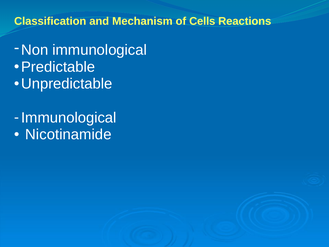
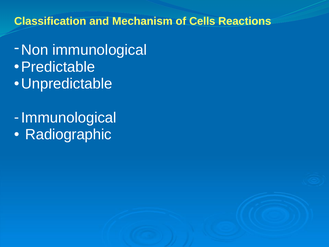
Nicotinamide: Nicotinamide -> Radiographic
